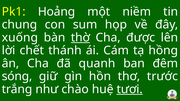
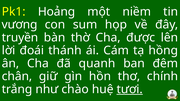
chung: chung -> vương
xuống: xuống -> truyền
thờ underline: present -> none
chết: chết -> đoái
sóng: sóng -> chân
trước: trước -> chính
